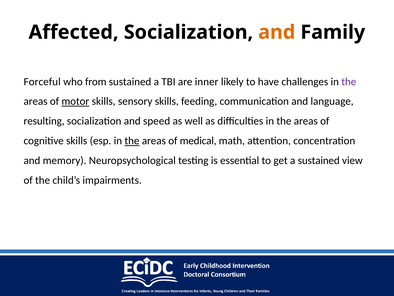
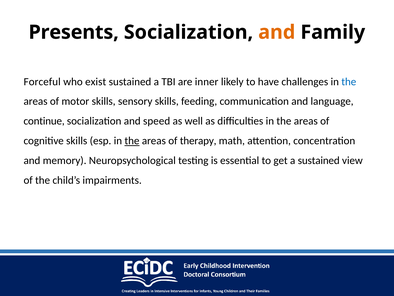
Affected: Affected -> Presents
from: from -> exist
the at (349, 81) colour: purple -> blue
motor underline: present -> none
resulting: resulting -> continue
medical: medical -> therapy
